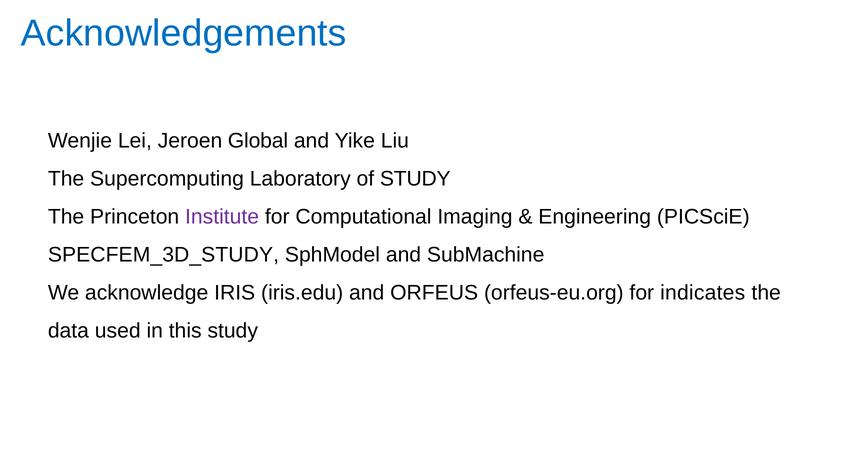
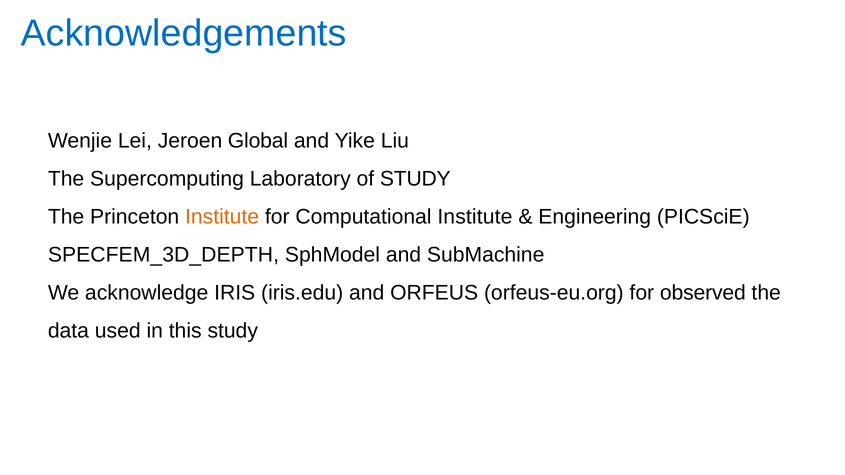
Institute at (222, 217) colour: purple -> orange
Computational Imaging: Imaging -> Institute
SPECFEM_3D_STUDY: SPECFEM_3D_STUDY -> SPECFEM_3D_DEPTH
indicates: indicates -> observed
